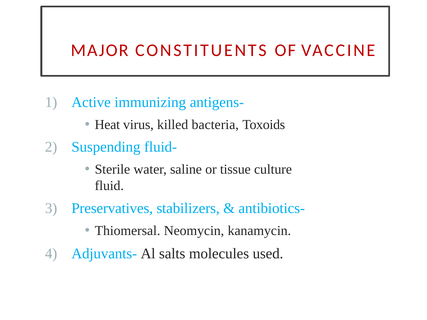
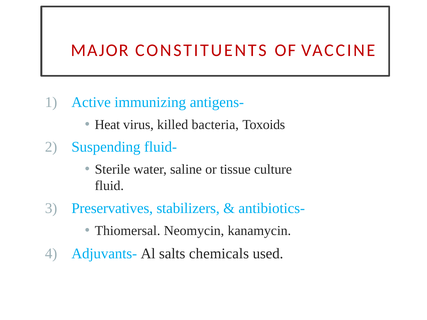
molecules: molecules -> chemicals
